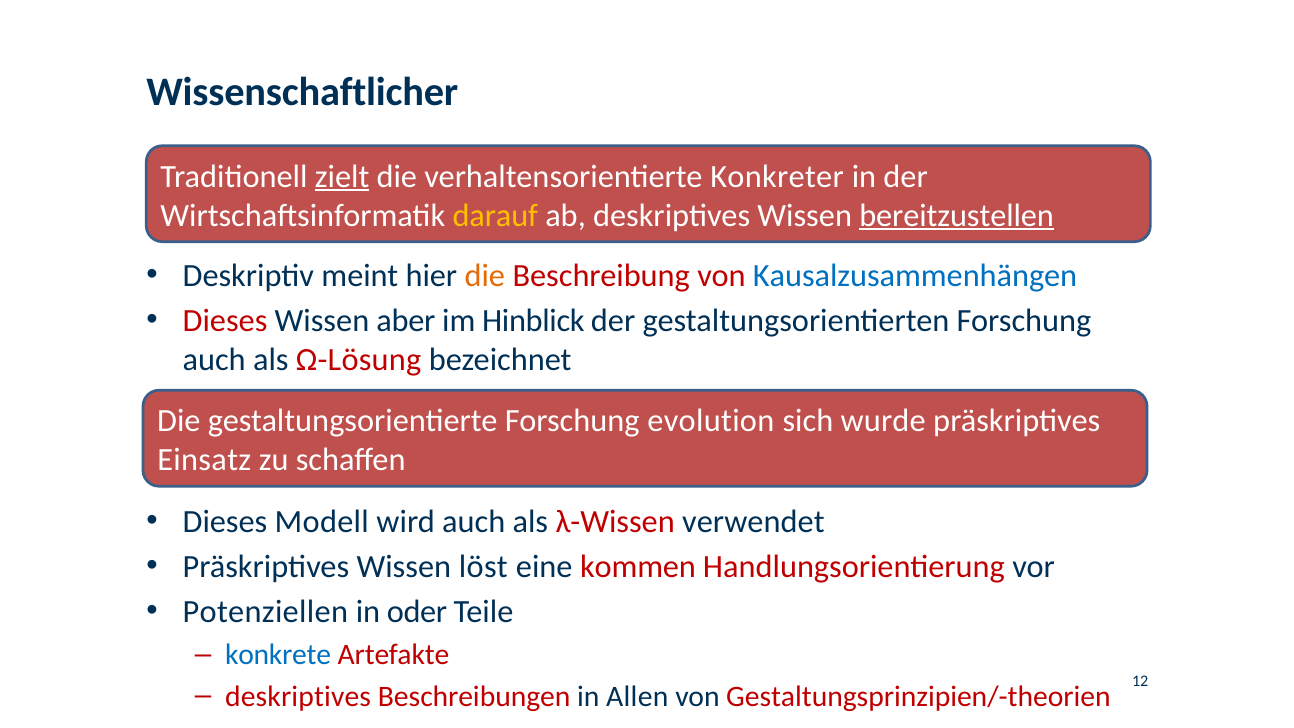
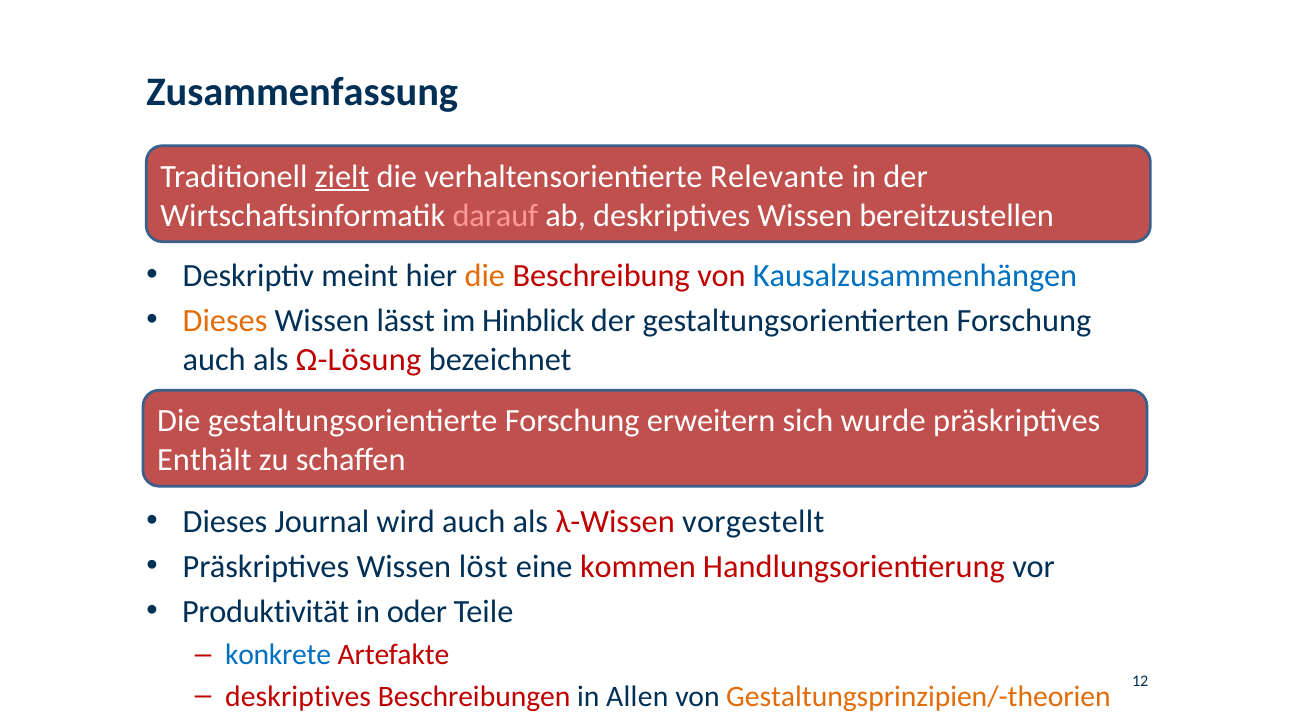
Wissenschaftlicher: Wissenschaftlicher -> Zusammenfassung
Konkreter: Konkreter -> Relevante
darauf colour: yellow -> pink
bereitzustellen underline: present -> none
Dieses at (225, 321) colour: red -> orange
aber: aber -> lässt
evolution: evolution -> erweitern
Einsatz: Einsatz -> Enthält
Modell: Modell -> Journal
verwendet: verwendet -> vorgestellt
Potenziellen: Potenziellen -> Produktivität
Gestaltungsprinzipien/-theorien colour: red -> orange
